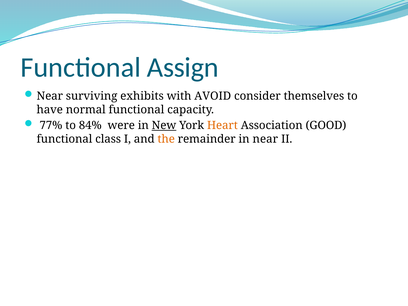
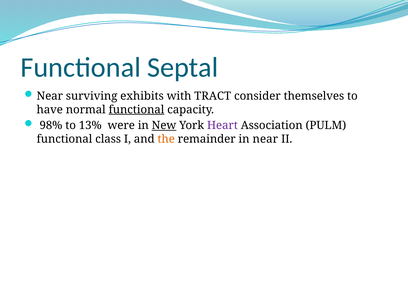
Assign: Assign -> Septal
AVOID: AVOID -> TRACT
functional at (136, 110) underline: none -> present
77%: 77% -> 98%
84%: 84% -> 13%
Heart colour: orange -> purple
GOOD: GOOD -> PULM
